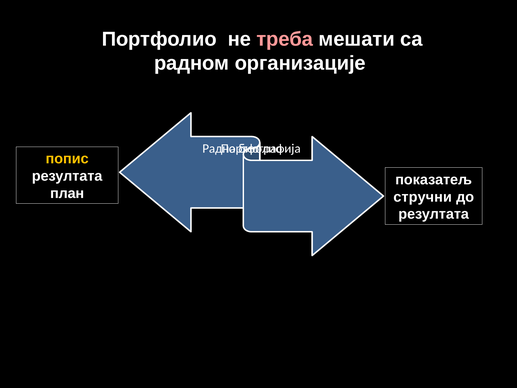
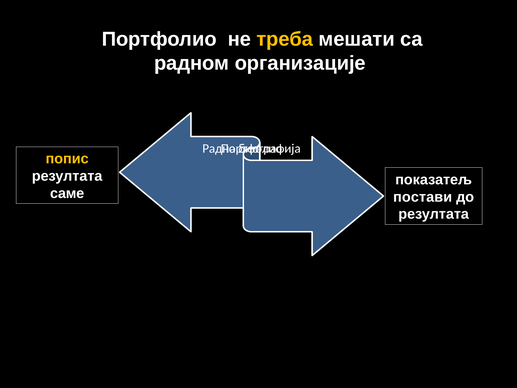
треба colour: pink -> yellow
план: план -> саме
стручни: стручни -> постави
